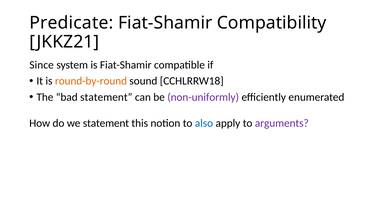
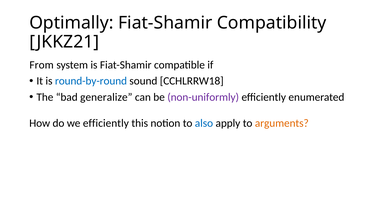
Predicate: Predicate -> Optimally
Since: Since -> From
round-by-round colour: orange -> blue
bad statement: statement -> generalize
we statement: statement -> efficiently
arguments colour: purple -> orange
